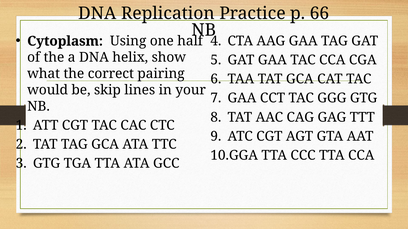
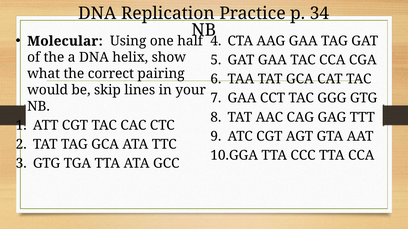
66: 66 -> 34
Cytoplasm: Cytoplasm -> Molecular
